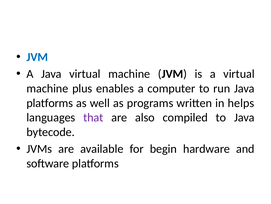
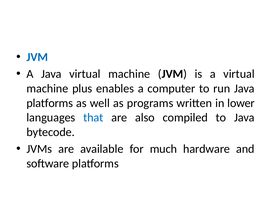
helps: helps -> lower
that colour: purple -> blue
begin: begin -> much
